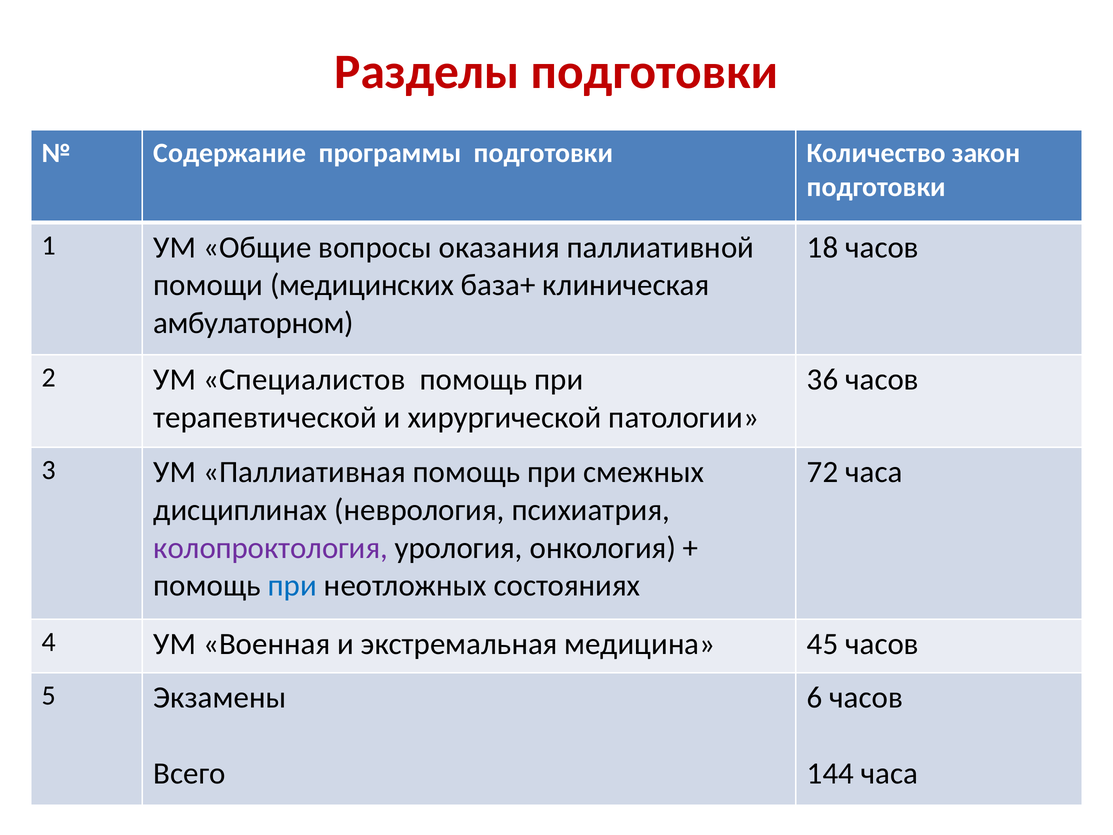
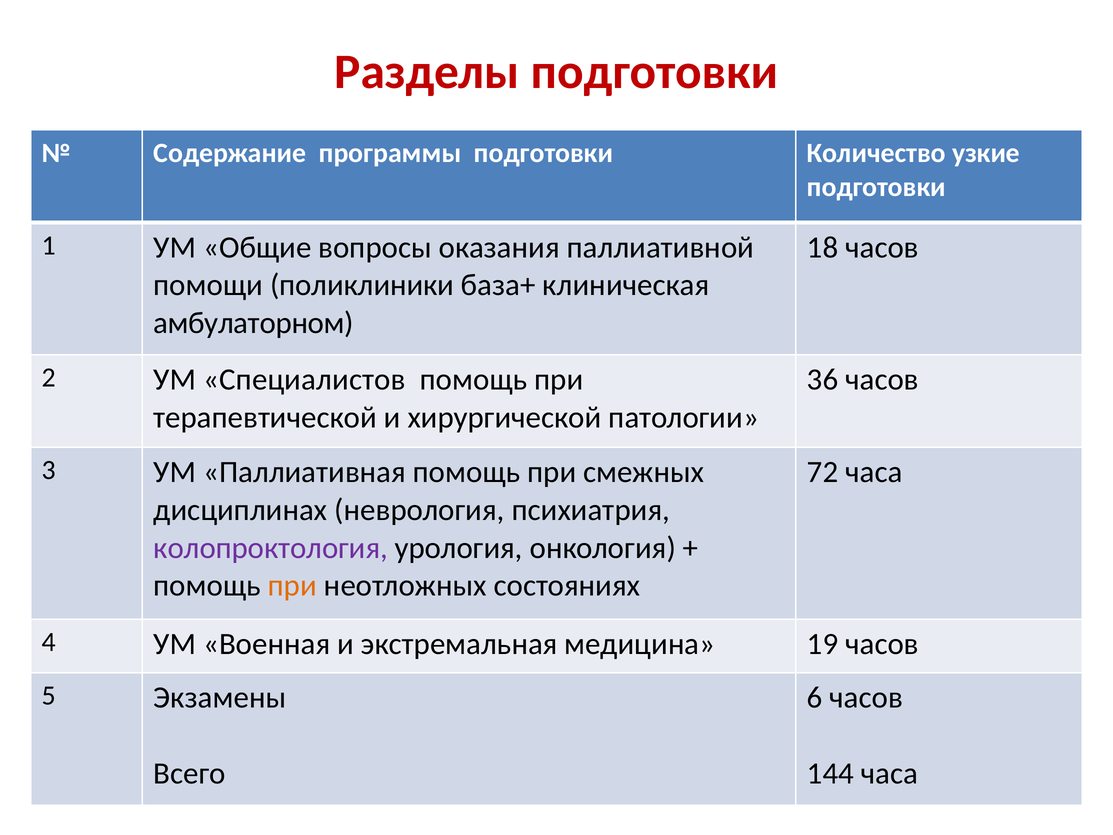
закон: закон -> узкие
медицинских: медицинских -> поликлиники
при at (292, 586) colour: blue -> orange
45: 45 -> 19
